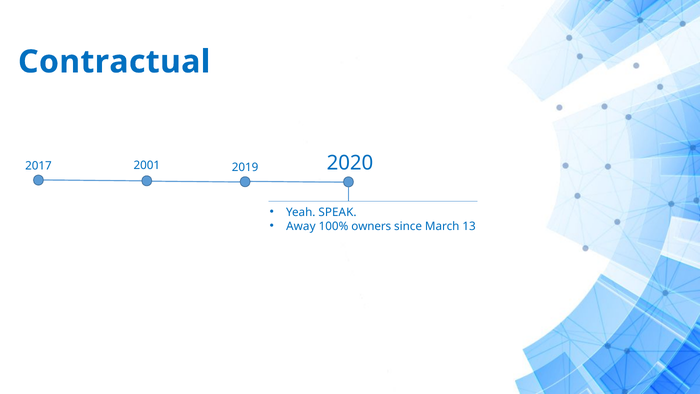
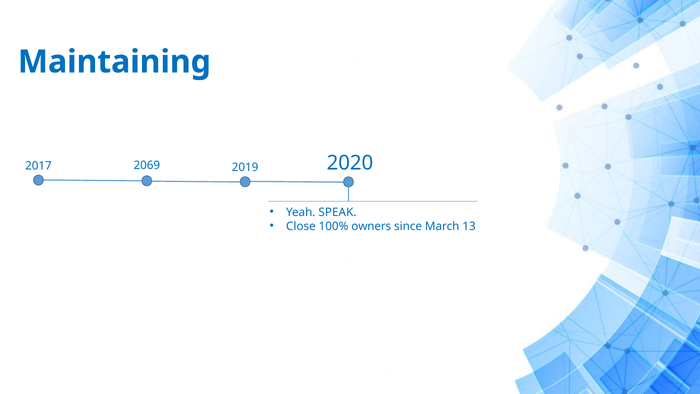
Contractual: Contractual -> Maintaining
2001: 2001 -> 2069
Away: Away -> Close
